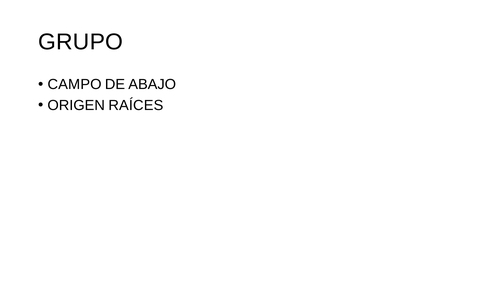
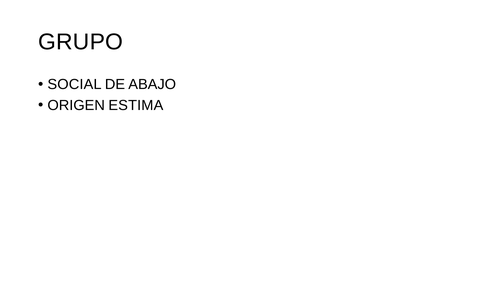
CAMPO: CAMPO -> SOCIAL
RAÍCES: RAÍCES -> ESTIMA
